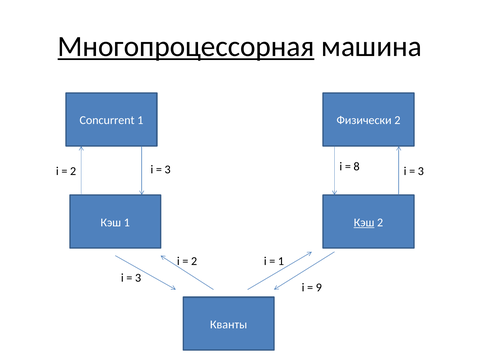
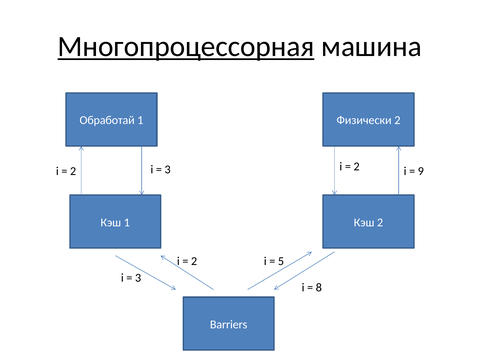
Concurrent: Concurrent -> Обработай
8 at (357, 167): 8 -> 2
3 at (421, 171): 3 -> 9
Кэш at (364, 222) underline: present -> none
1 at (281, 261): 1 -> 5
9: 9 -> 8
Кванты: Кванты -> Barriers
